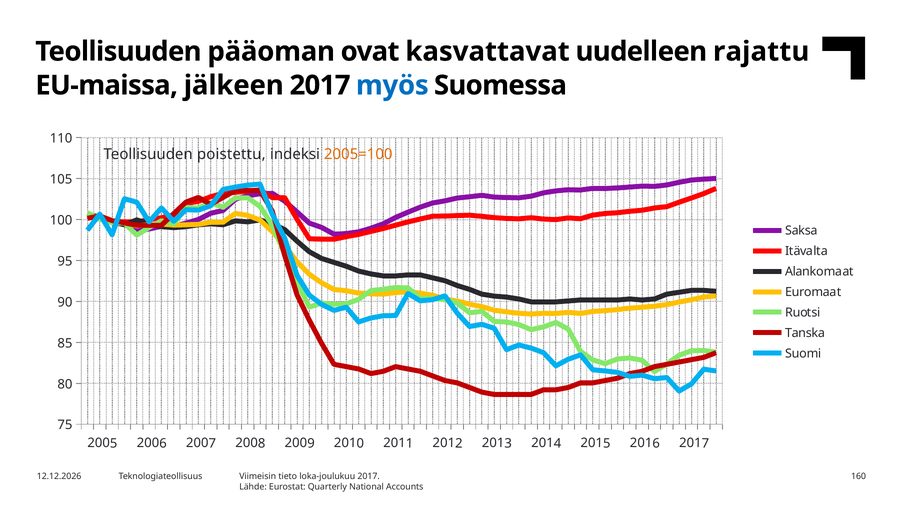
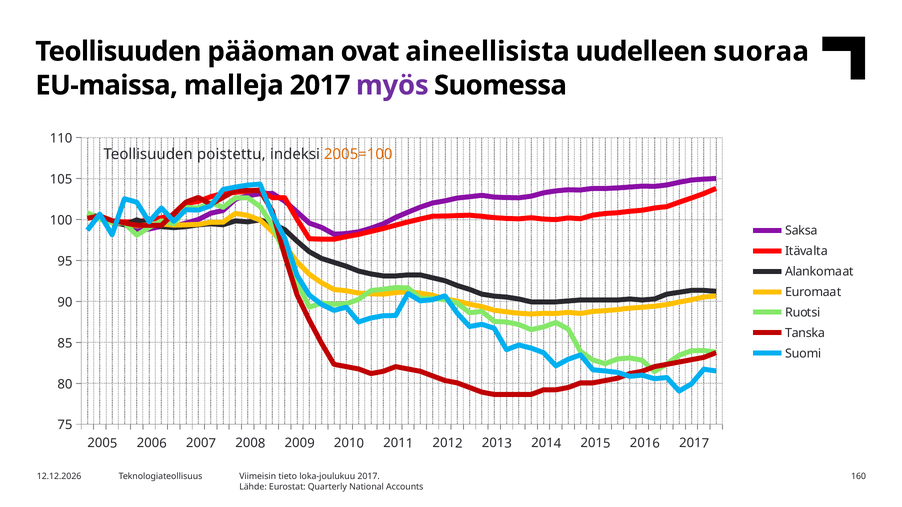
kasvattavat: kasvattavat -> aineellisista
rajattu: rajattu -> suoraa
jälkeen: jälkeen -> malleja
myös colour: blue -> purple
